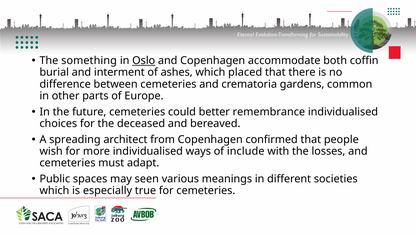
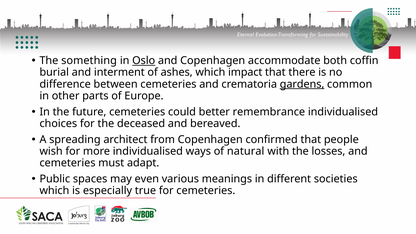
placed: placed -> impact
gardens underline: none -> present
include: include -> natural
seen: seen -> even
